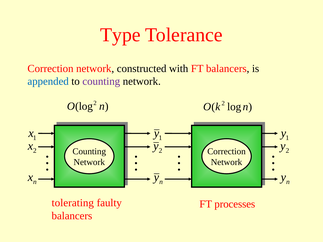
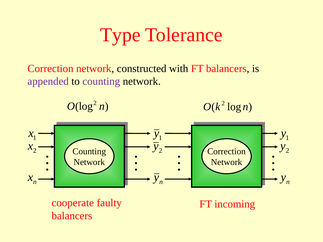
appended colour: blue -> purple
tolerating: tolerating -> cooperate
processes: processes -> incoming
